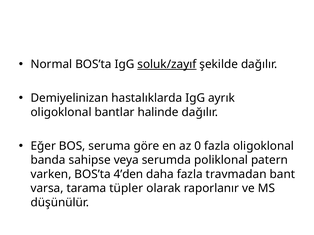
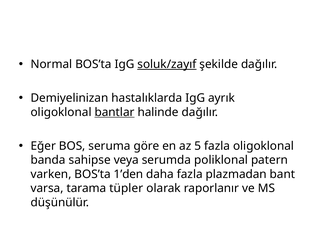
bantlar underline: none -> present
0: 0 -> 5
4’den: 4’den -> 1’den
travmadan: travmadan -> plazmadan
